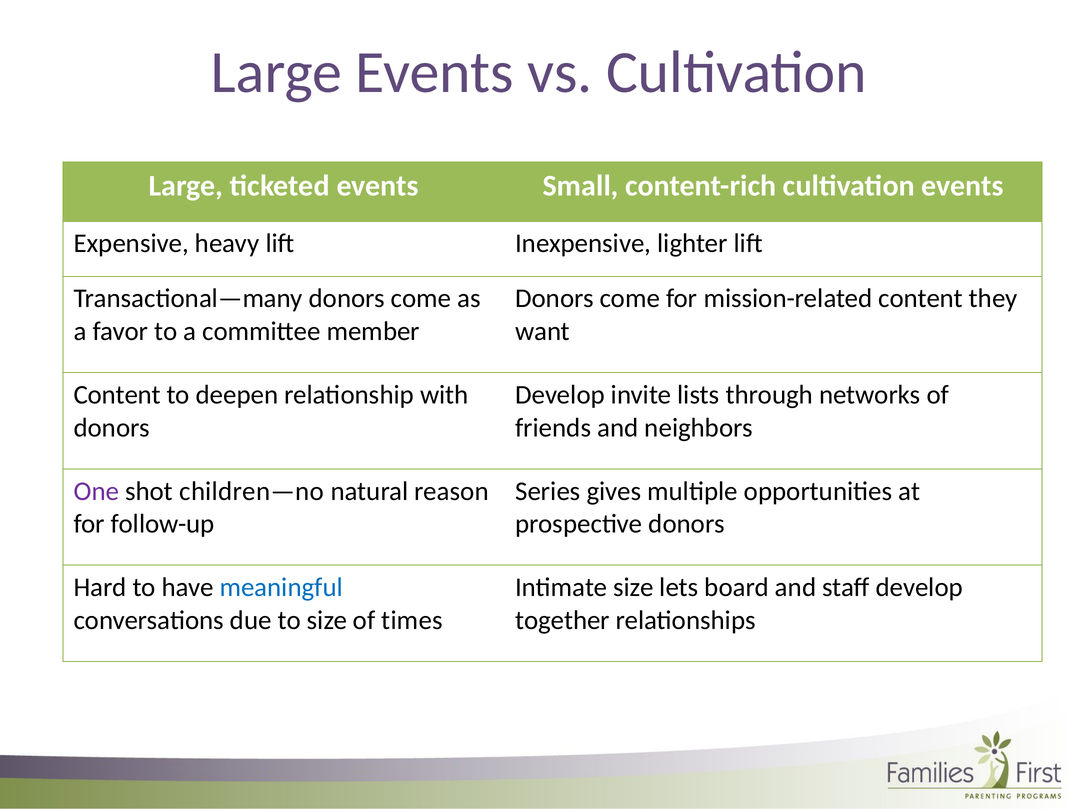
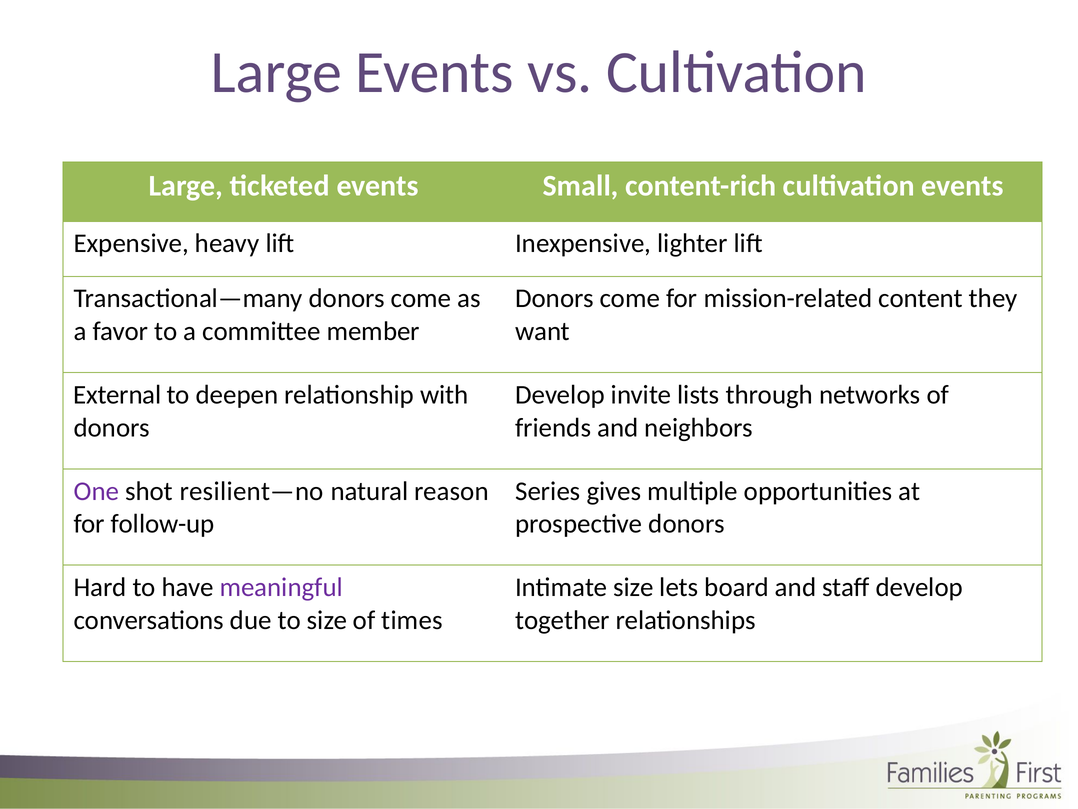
Content at (117, 395): Content -> External
children—no: children—no -> resilient—no
meaningful colour: blue -> purple
